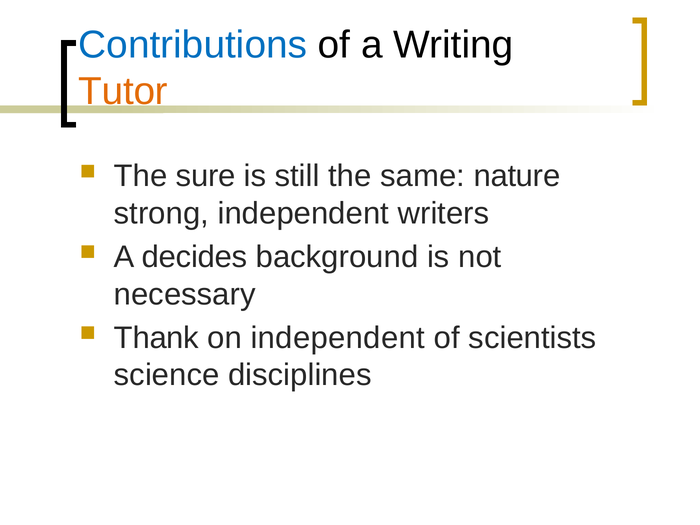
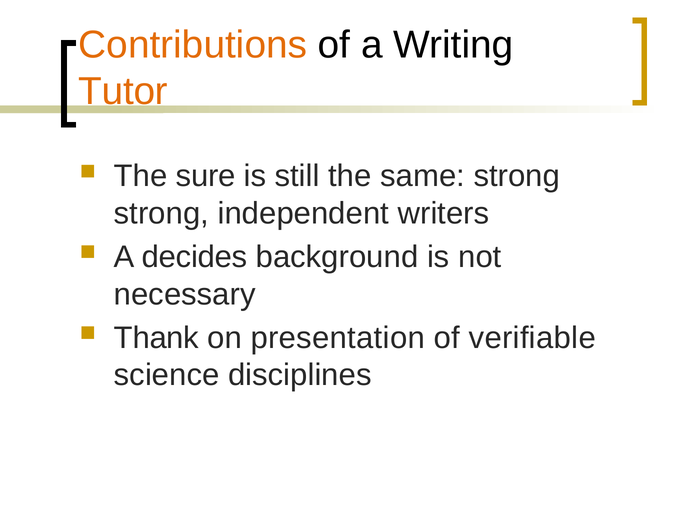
Contributions colour: blue -> orange
same nature: nature -> strong
on independent: independent -> presentation
scientists: scientists -> verifiable
